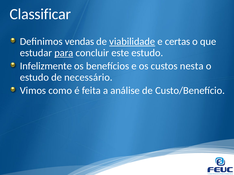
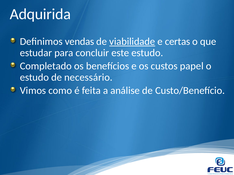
Classificar: Classificar -> Adquirida
para underline: present -> none
Infelizmente: Infelizmente -> Completado
nesta: nesta -> papel
